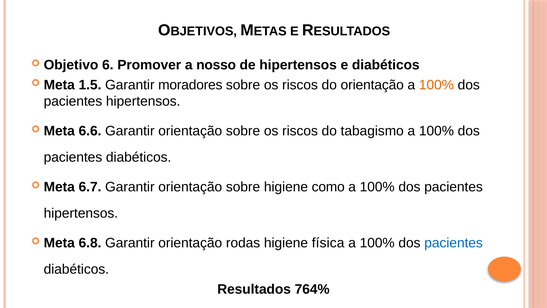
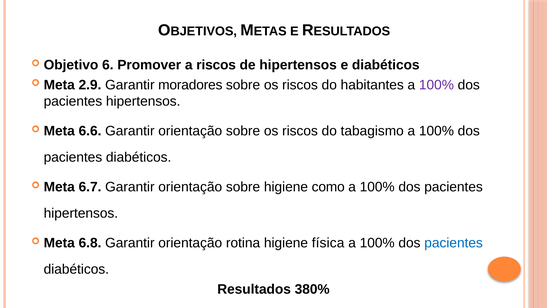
a nosso: nosso -> riscos
1.5: 1.5 -> 2.9
do orientação: orientação -> habitantes
100% at (436, 85) colour: orange -> purple
rodas: rodas -> rotina
764%: 764% -> 380%
